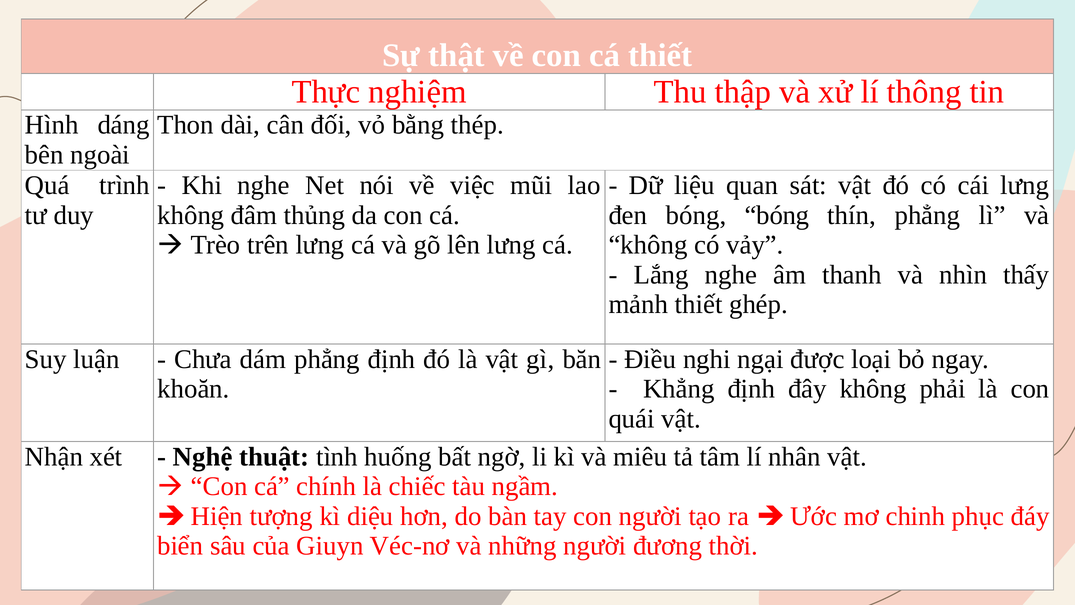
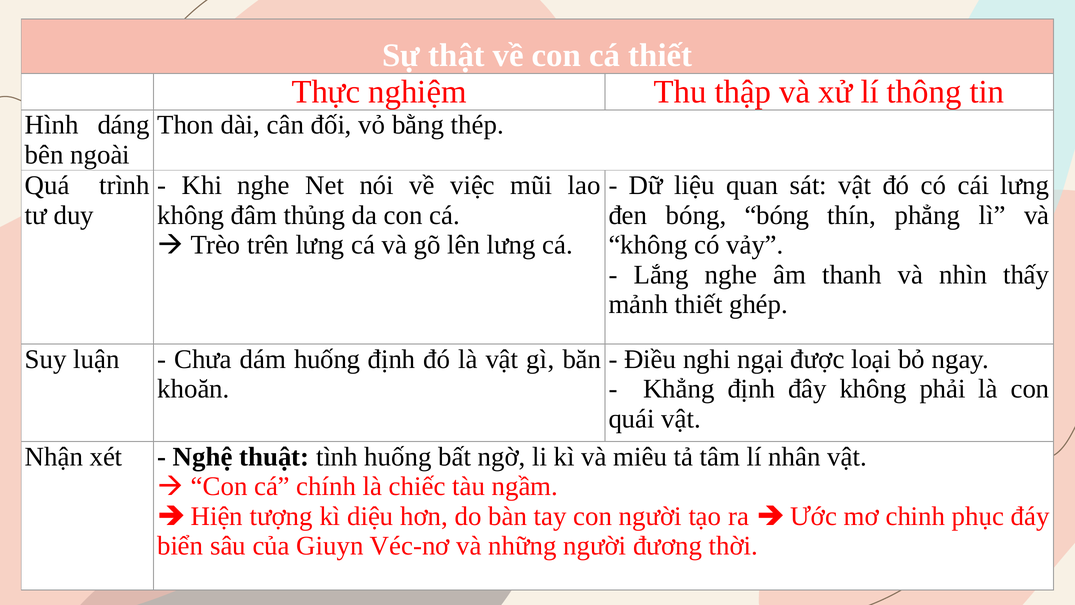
dám phẳng: phẳng -> huống
